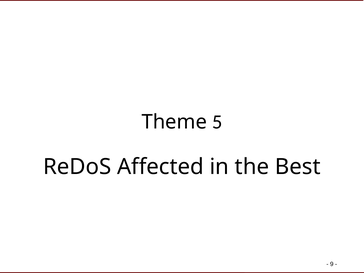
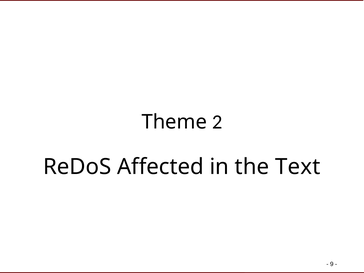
5: 5 -> 2
Best: Best -> Text
